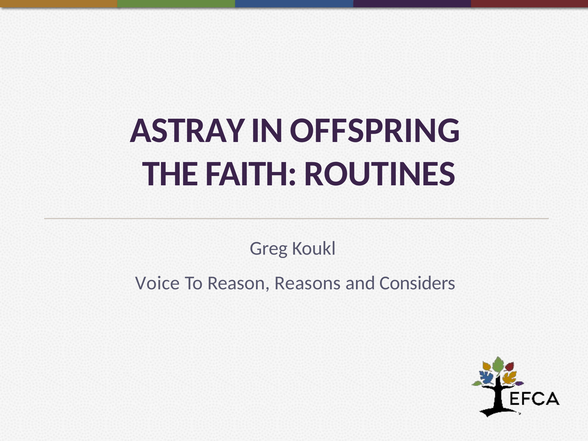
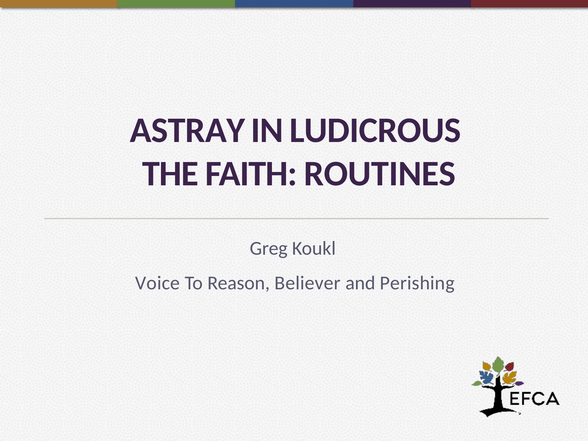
OFFSPRING: OFFSPRING -> LUDICROUS
Reasons: Reasons -> Believer
Considers: Considers -> Perishing
